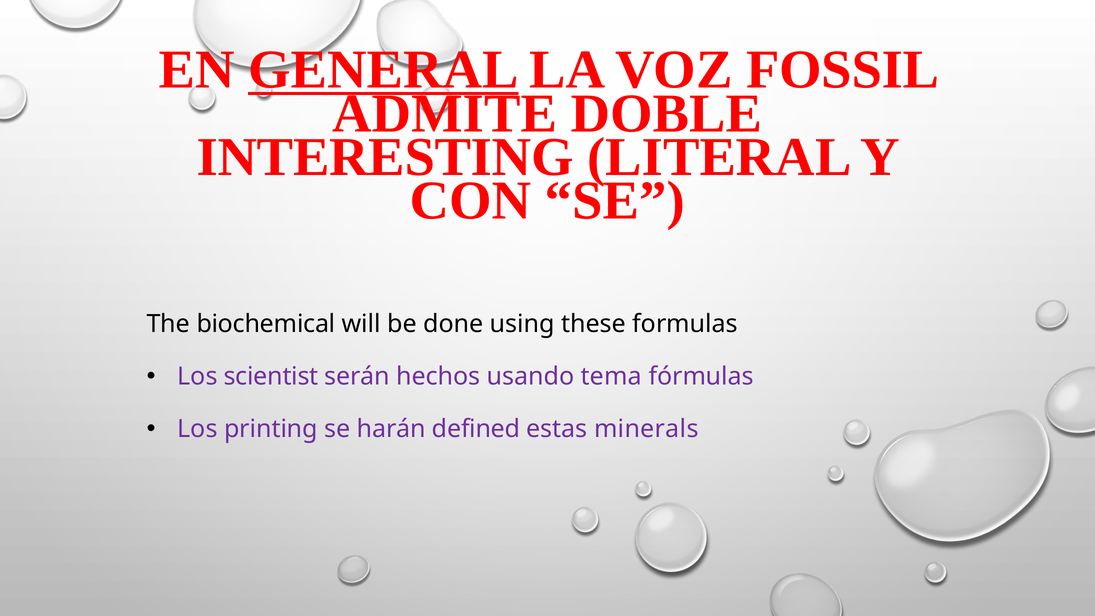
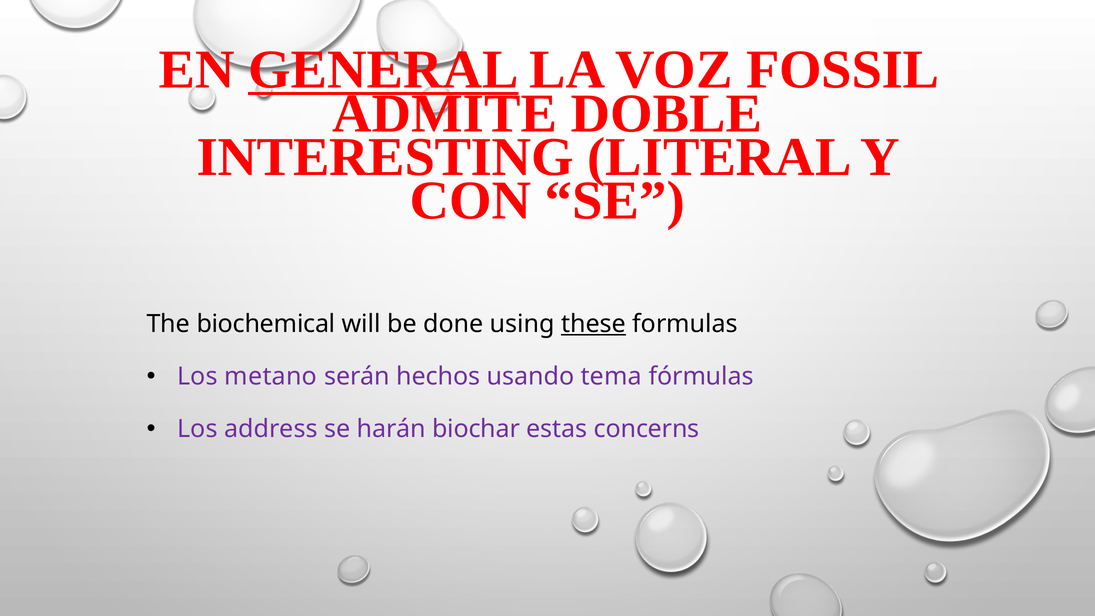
these underline: none -> present
scientist: scientist -> metano
printing: printing -> address
defined: defined -> biochar
minerals: minerals -> concerns
